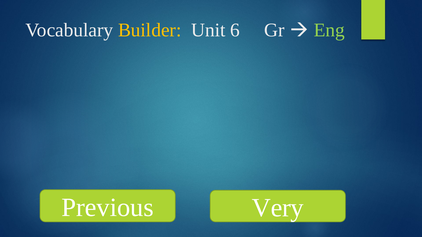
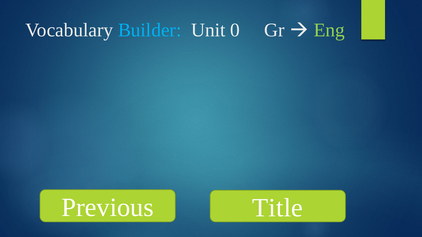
Builder colour: yellow -> light blue
6: 6 -> 0
Very: Very -> Title
